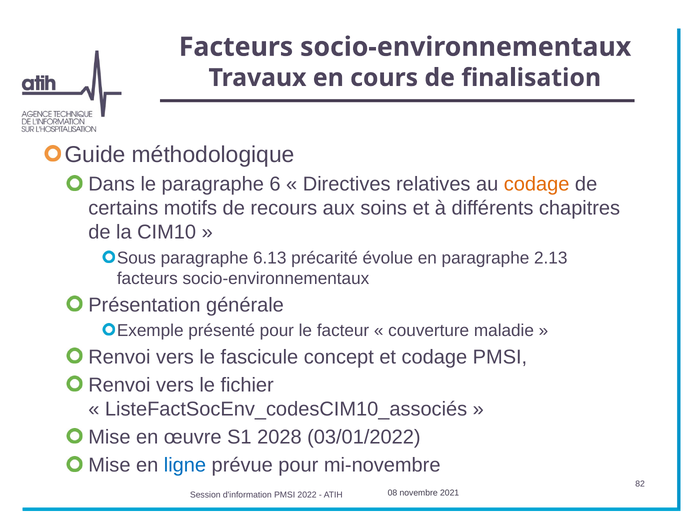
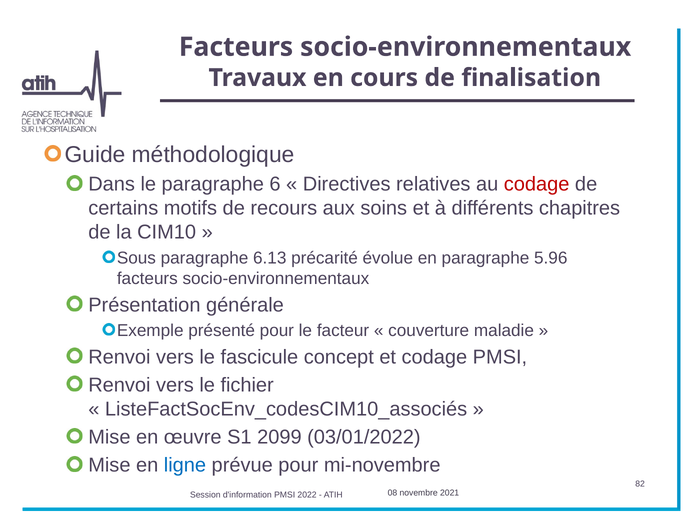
codage at (537, 184) colour: orange -> red
2.13: 2.13 -> 5.96
2028: 2028 -> 2099
